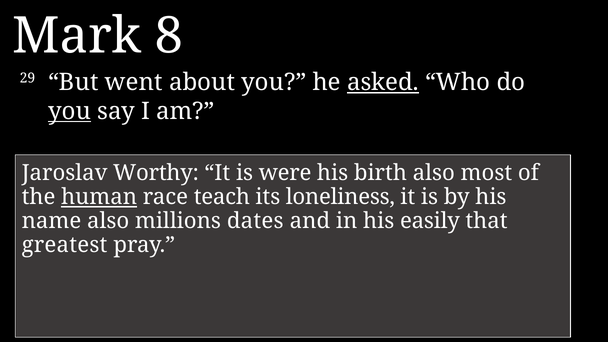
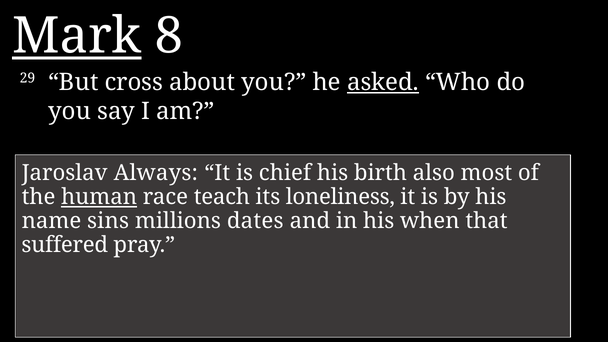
Mark underline: none -> present
went: went -> cross
you at (70, 111) underline: present -> none
Worthy: Worthy -> Always
were: were -> chief
name also: also -> sins
easily: easily -> when
greatest: greatest -> suffered
